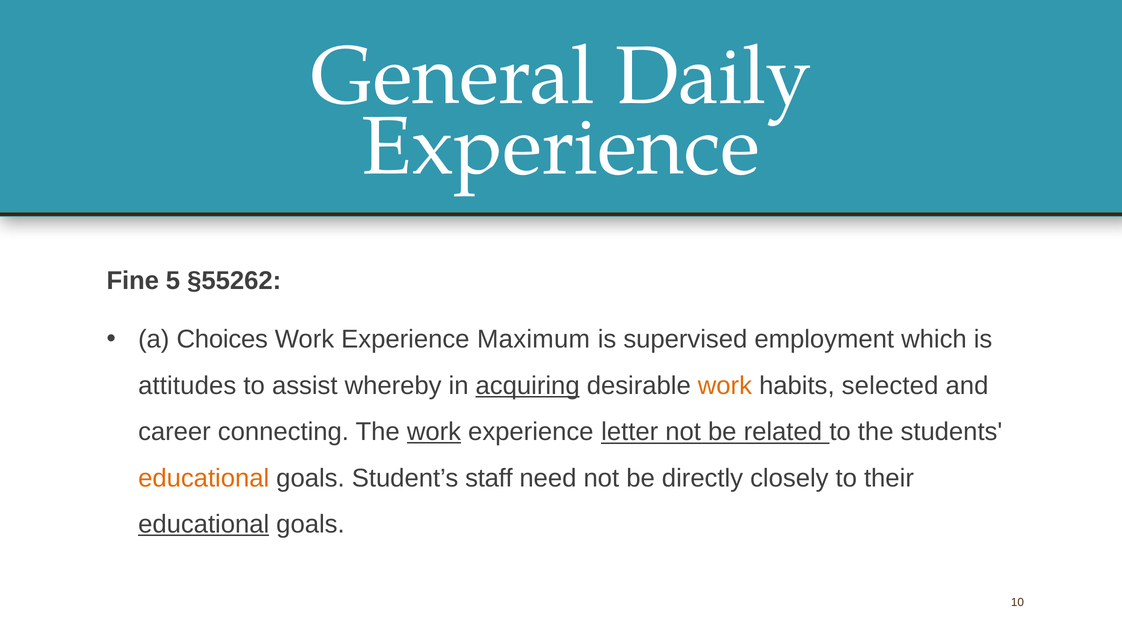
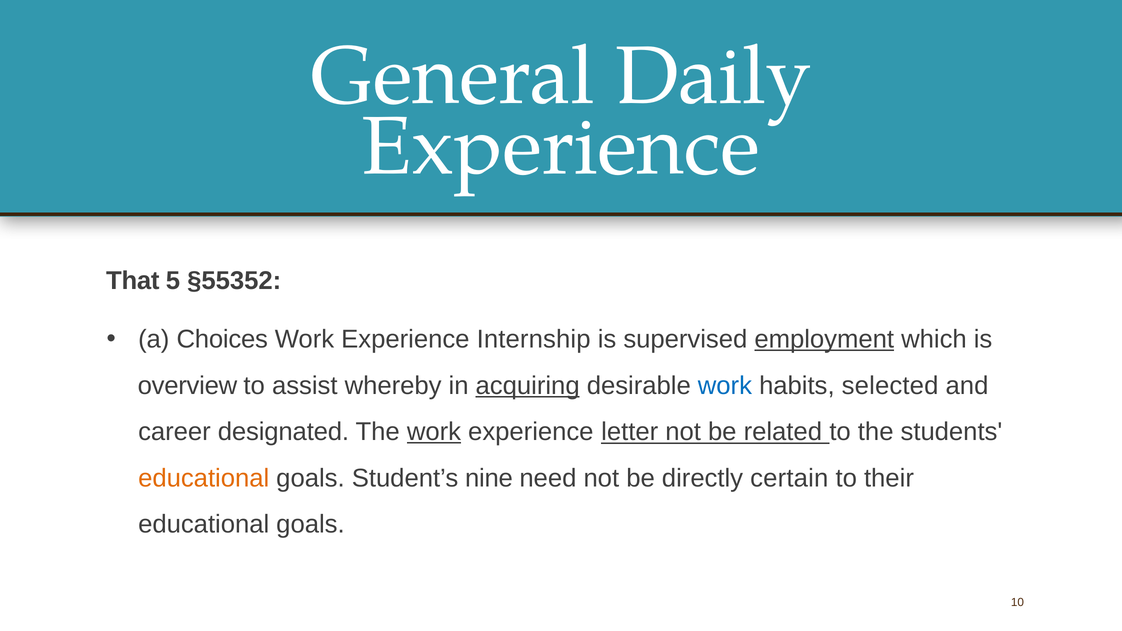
Fine: Fine -> That
§55262: §55262 -> §55352
Maximum: Maximum -> Internship
employment underline: none -> present
attitudes: attitudes -> overview
work at (725, 386) colour: orange -> blue
connecting: connecting -> designated
staff: staff -> nine
closely: closely -> certain
educational at (204, 524) underline: present -> none
